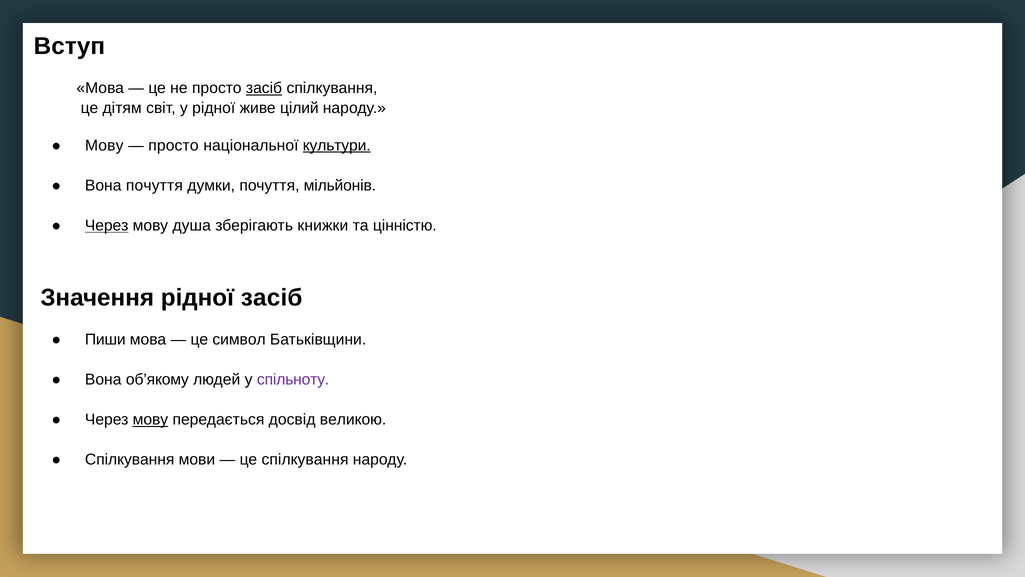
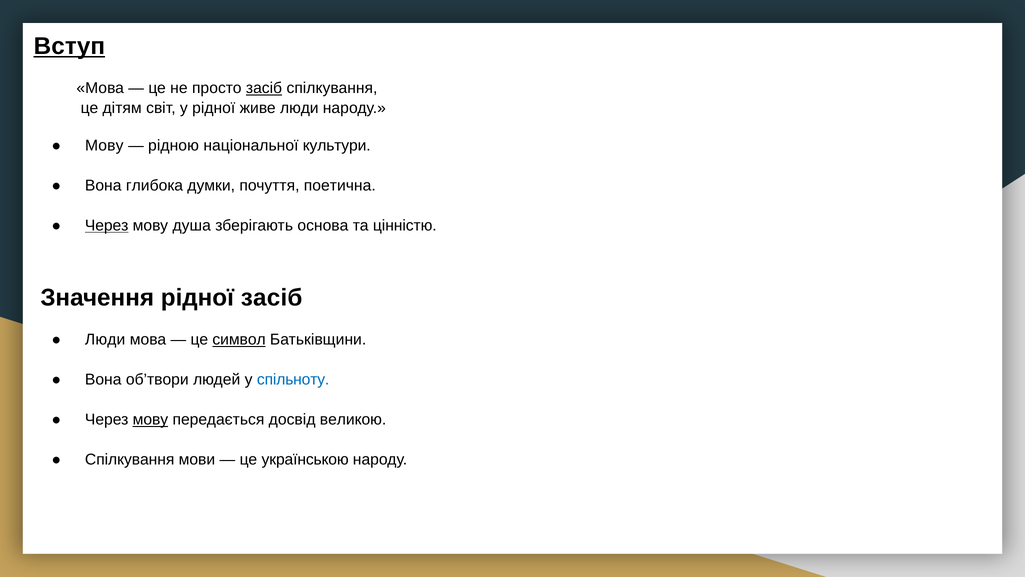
Вступ underline: none -> present
живе цілий: цілий -> люди
просто at (173, 145): просто -> рідною
культури underline: present -> none
Вона почуття: почуття -> глибока
мільйонів: мільйонів -> поетична
книжки: книжки -> основа
Пиши at (105, 339): Пиши -> Люди
символ underline: none -> present
об’якому: об’якому -> об’твори
спільноту colour: purple -> blue
це спілкування: спілкування -> українською
